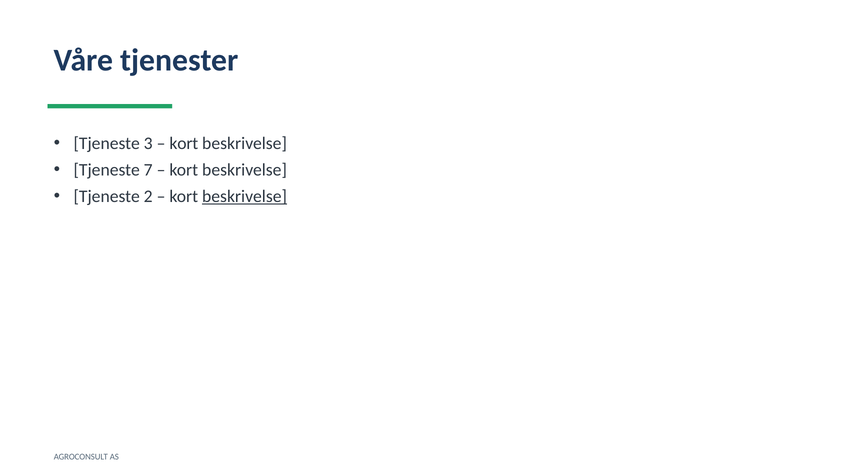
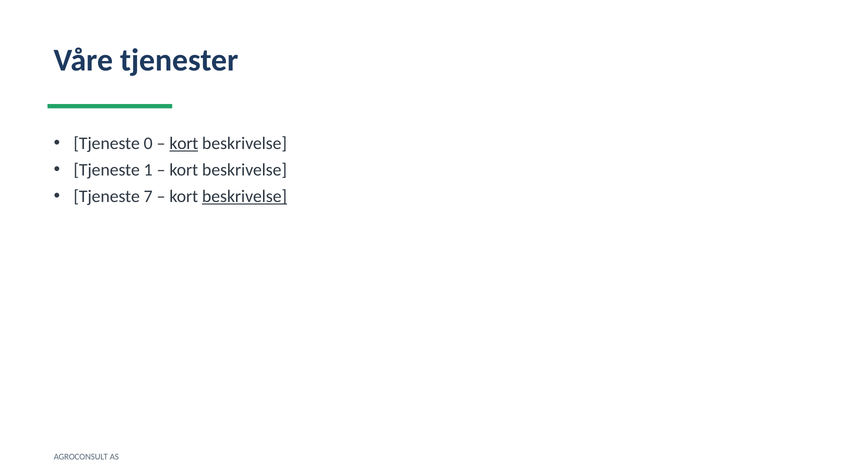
3: 3 -> 0
kort at (184, 143) underline: none -> present
7: 7 -> 1
2: 2 -> 7
